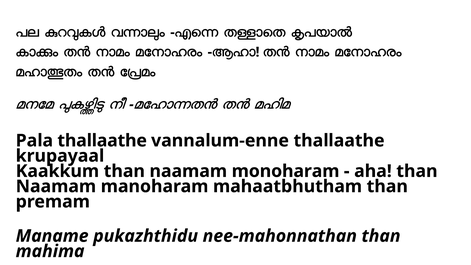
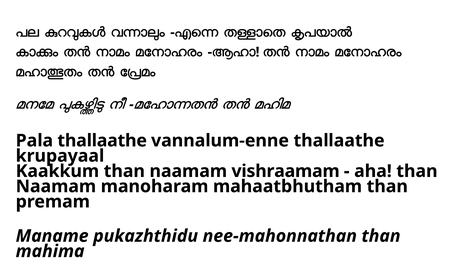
monoharam: monoharam -> vishraamam
